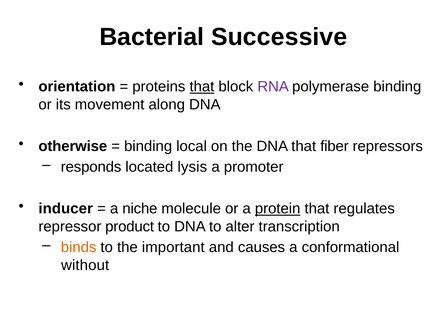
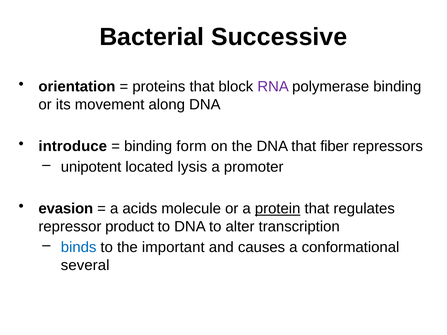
that at (202, 87) underline: present -> none
otherwise: otherwise -> introduce
local: local -> form
responds: responds -> unipotent
inducer: inducer -> evasion
niche: niche -> acids
binds colour: orange -> blue
without: without -> several
